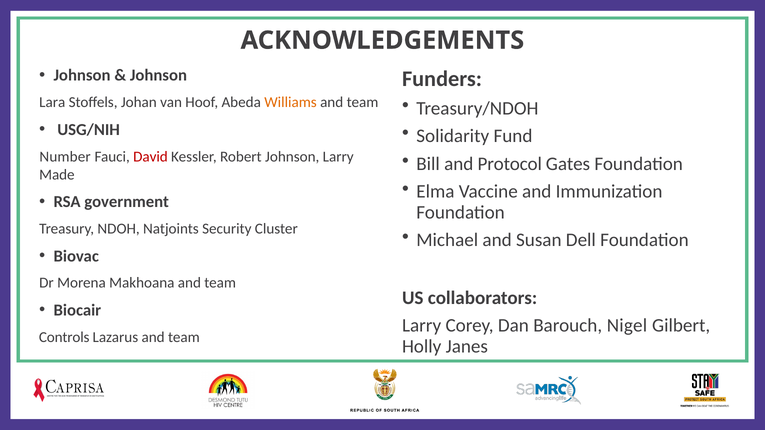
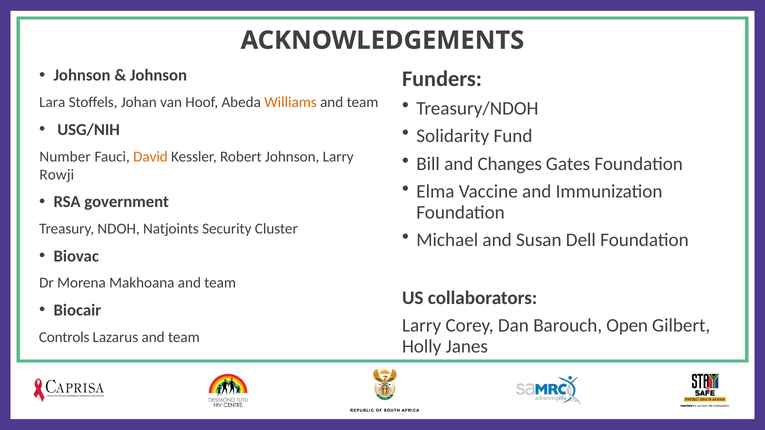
David colour: red -> orange
Protocol: Protocol -> Changes
Made: Made -> Rowji
Nigel: Nigel -> Open
